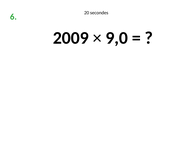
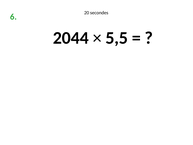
2009: 2009 -> 2044
9,0: 9,0 -> 5,5
